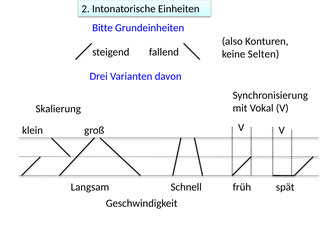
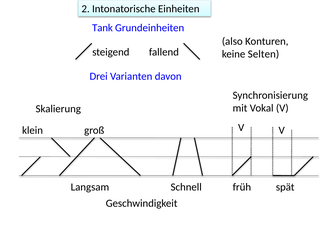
Bitte: Bitte -> Tank
